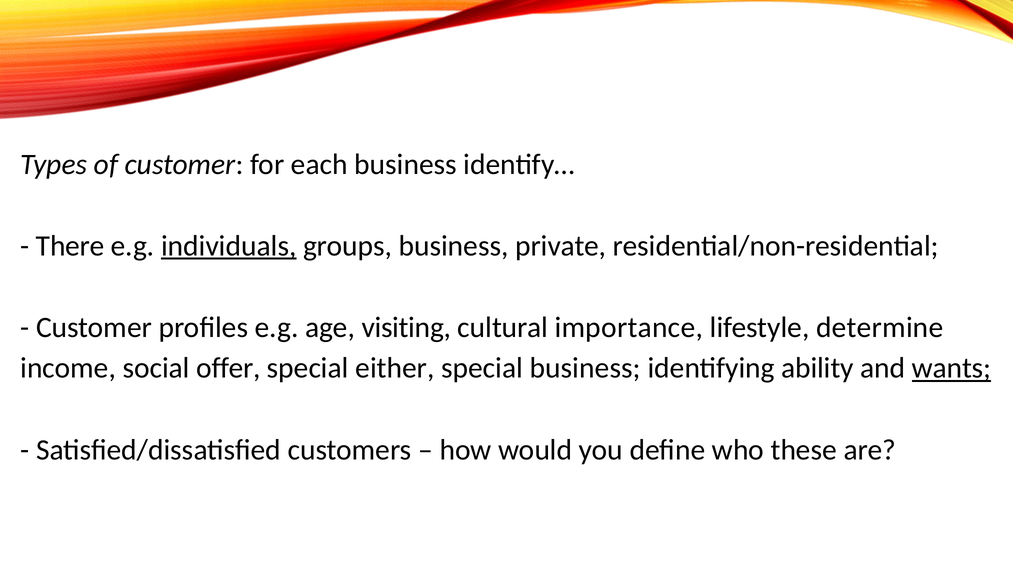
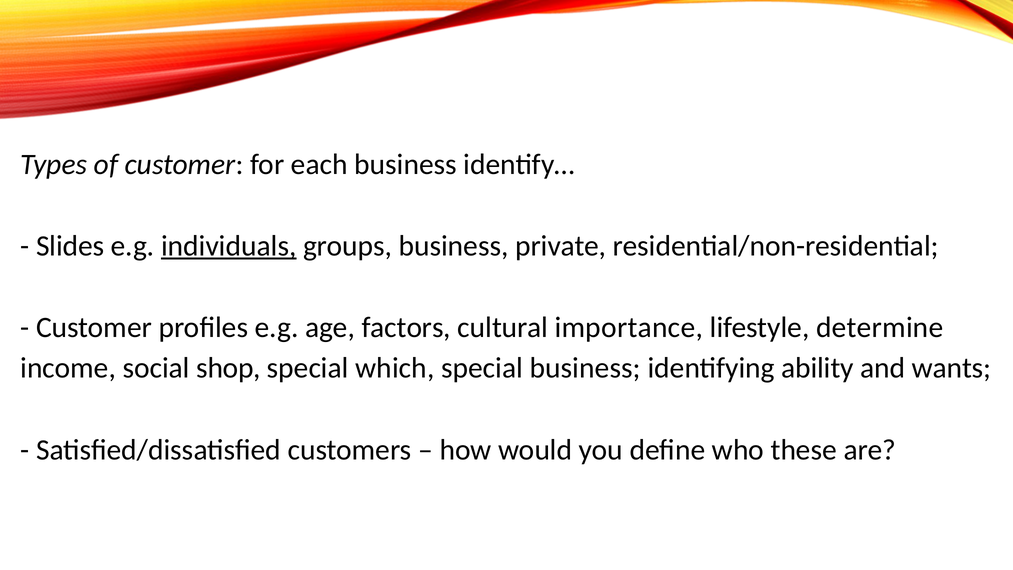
There: There -> Slides
visiting: visiting -> factors
offer: offer -> shop
either: either -> which
wants underline: present -> none
